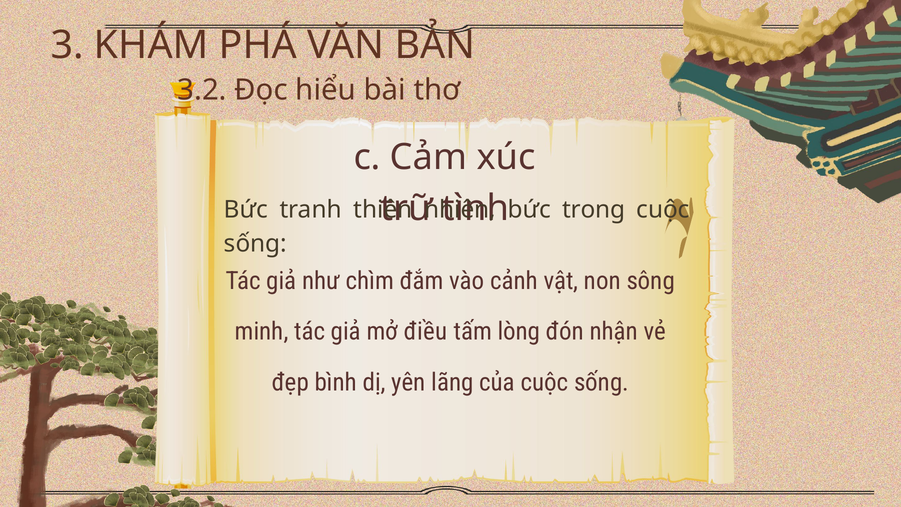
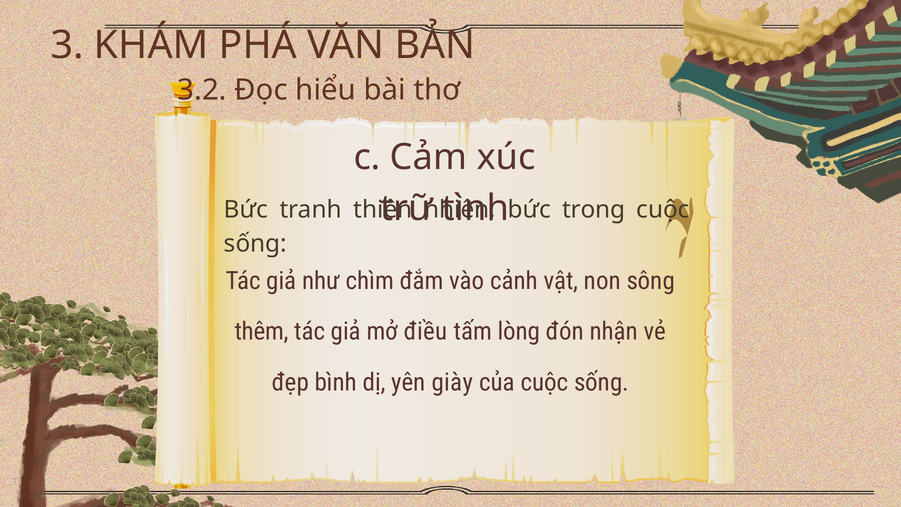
minh: minh -> thêm
lãng: lãng -> giày
